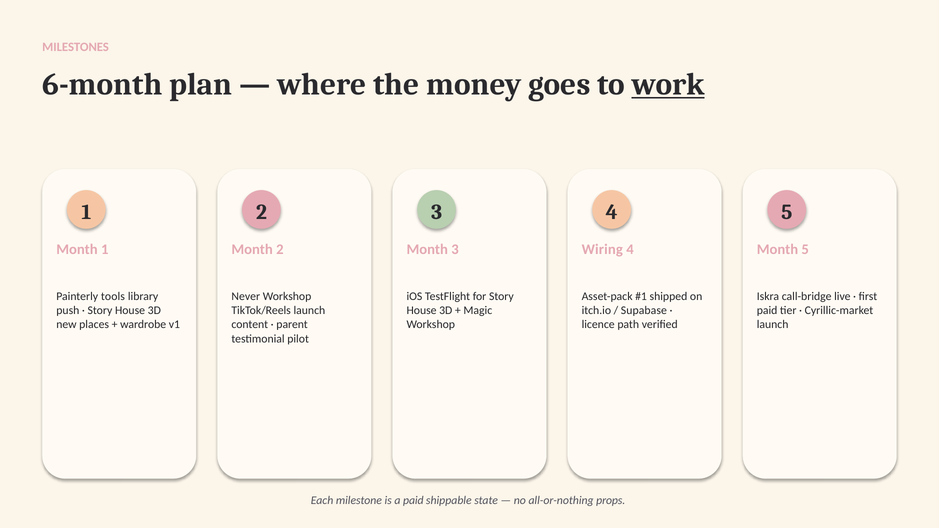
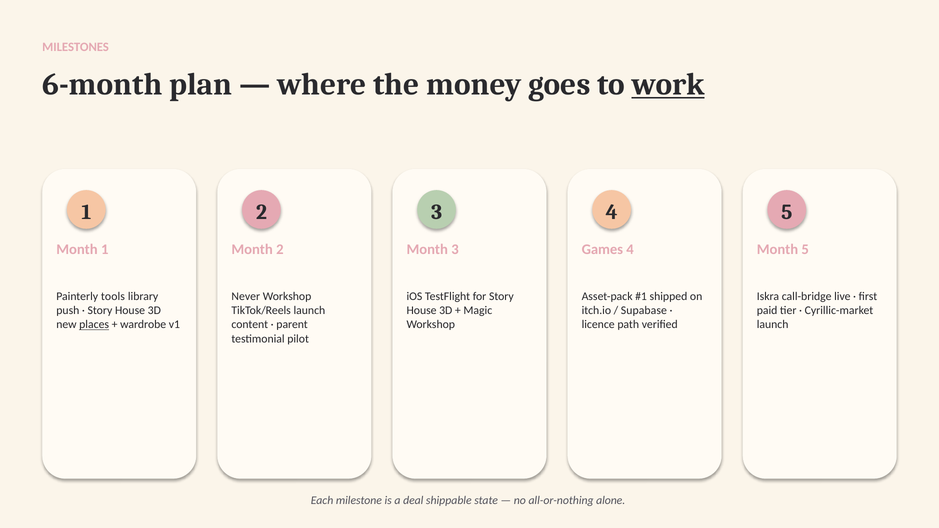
Wiring: Wiring -> Games
places underline: none -> present
a paid: paid -> deal
props: props -> alone
